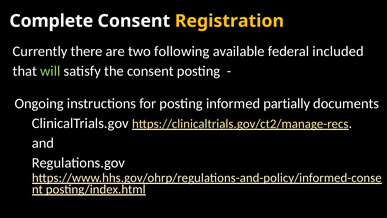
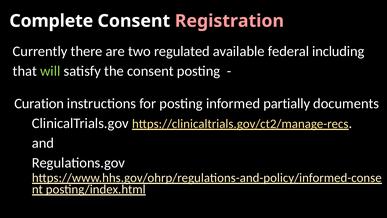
Registration colour: yellow -> pink
following: following -> regulated
included: included -> including
Ongoing: Ongoing -> Curation
